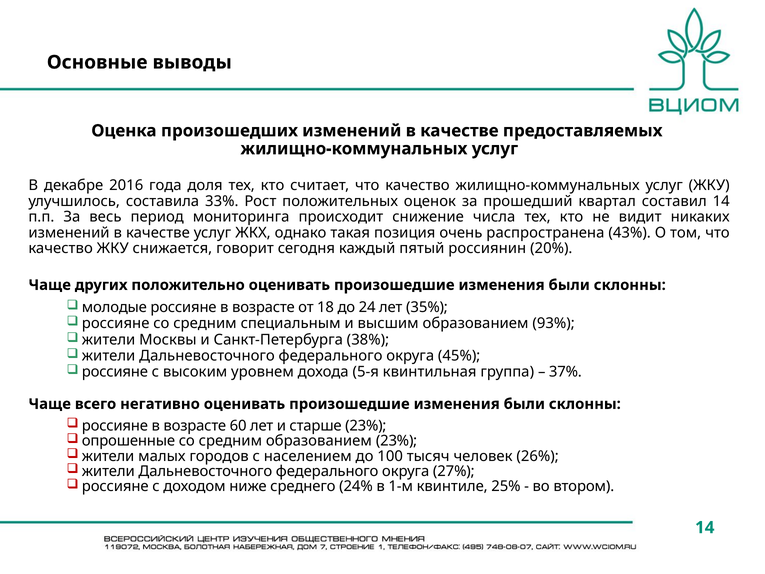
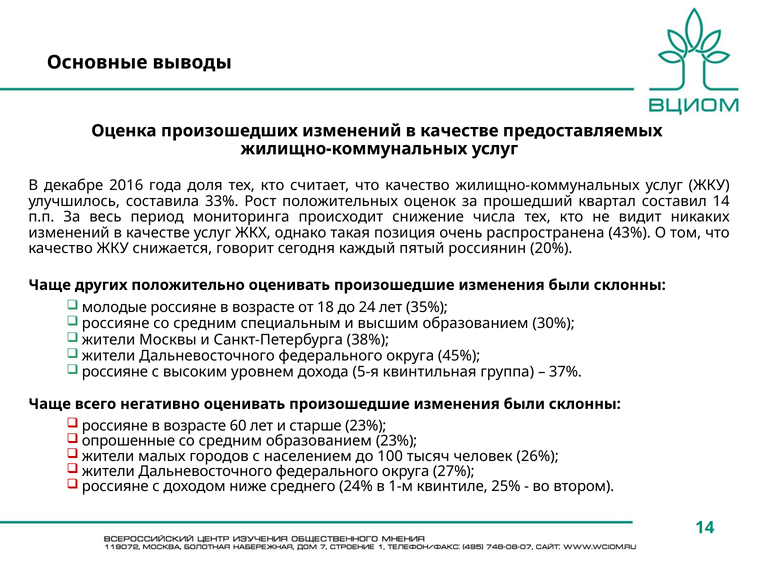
93%: 93% -> 30%
